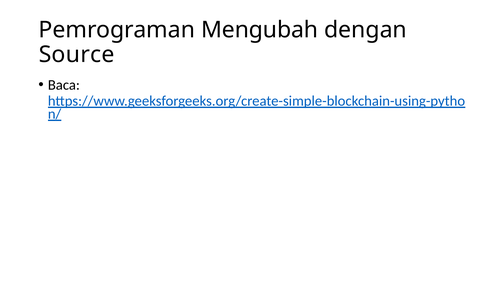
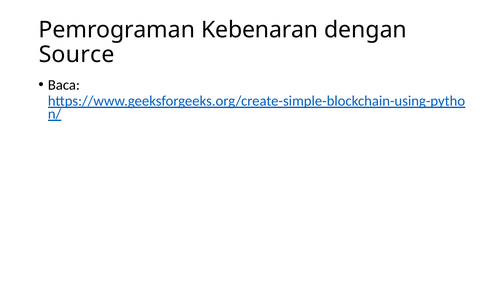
Mengubah: Mengubah -> Kebenaran
